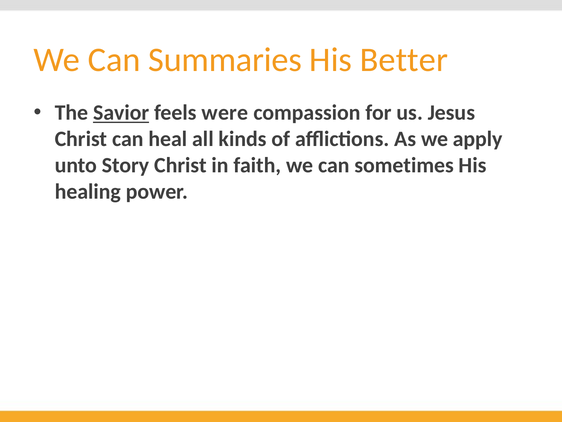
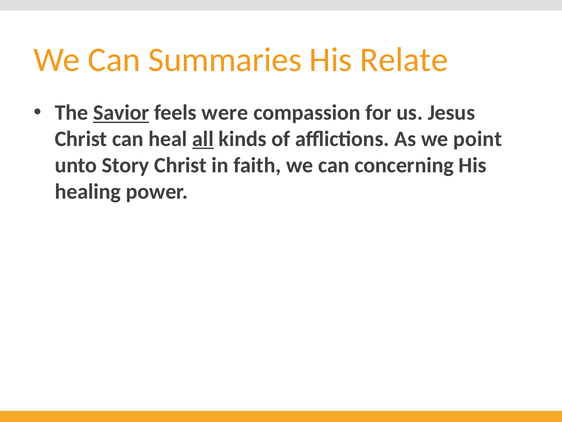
Better: Better -> Relate
all underline: none -> present
apply: apply -> point
sometimes: sometimes -> concerning
